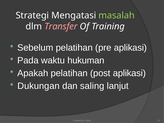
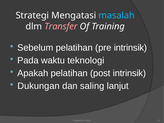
masalah colour: light green -> light blue
pre aplikasi: aplikasi -> intrinsik
hukuman: hukuman -> teknologi
post aplikasi: aplikasi -> intrinsik
